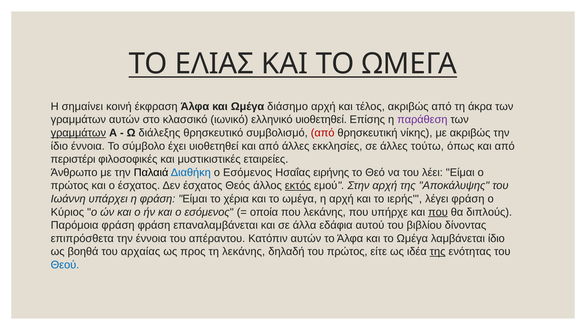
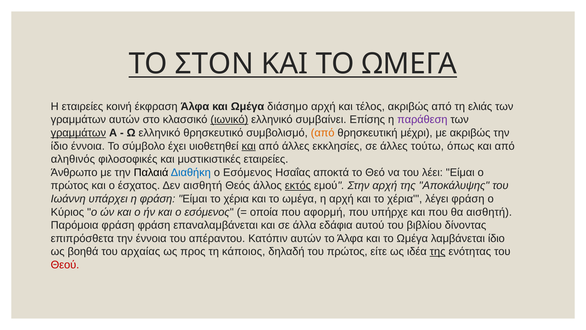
ΕΛΙΑΣ: ΕΛΙΑΣ -> ΣΤΟΝ
Η σημαίνει: σημαίνει -> εταιρείες
άκρα: άκρα -> ελιάς
ιωνικό underline: none -> present
ελληνικό υιοθετηθεί: υιοθετηθεί -> συμβαίνει
Ω διάλεξης: διάλεξης -> ελληνικό
από at (323, 133) colour: red -> orange
νίκης: νίκης -> μέχρι
και at (249, 146) underline: none -> present
περιστέρι: περιστέρι -> αληθινός
ειρήνης: ειρήνης -> αποκτά
Δεν έσχατος: έσχατος -> αισθητή
και το ιερής: ιερής -> χέρια
που λεκάνης: λεκάνης -> αφορμή
που at (438, 212) underline: present -> none
θα διπλούς: διπλούς -> αισθητή
τη λεκάνης: λεκάνης -> κάποιος
Θεού colour: blue -> red
